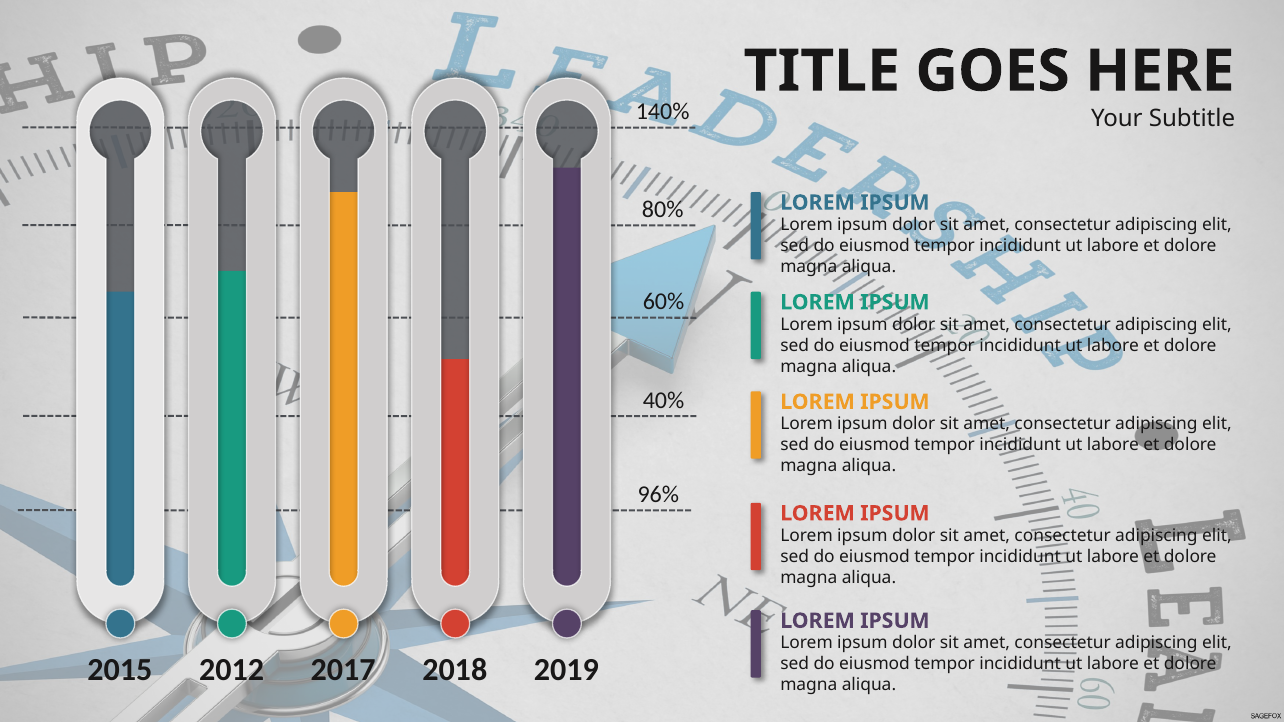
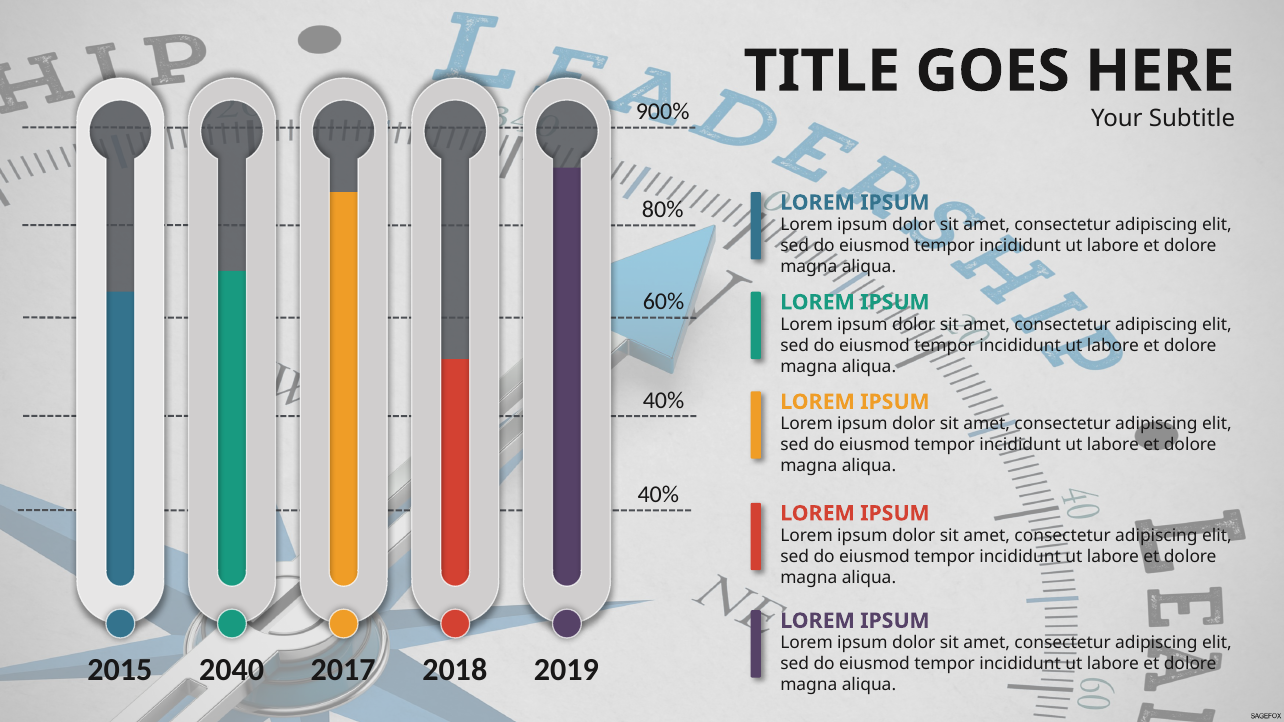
140%: 140% -> 900%
96% at (658, 495): 96% -> 40%
2012: 2012 -> 2040
